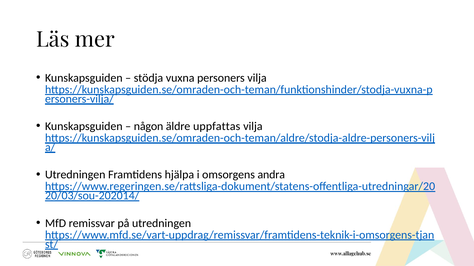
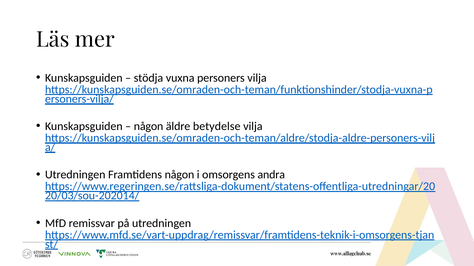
uppfattas: uppfattas -> betydelse
Framtidens hjälpa: hjälpa -> någon
